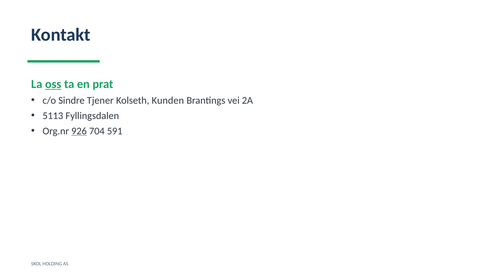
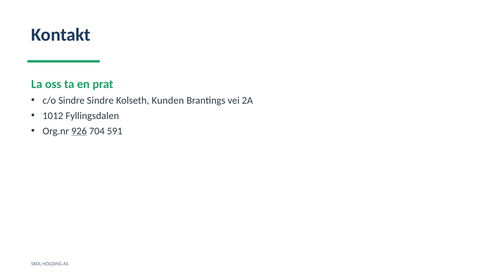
oss underline: present -> none
Sindre Tjener: Tjener -> Sindre
5113: 5113 -> 1012
